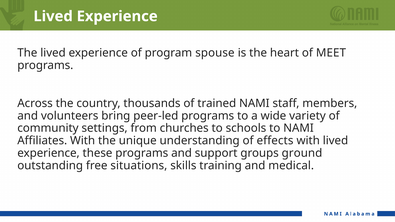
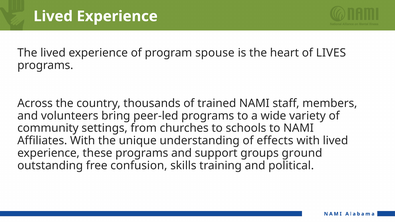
MEET: MEET -> LIVES
situations: situations -> confusion
medical: medical -> political
